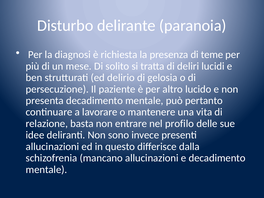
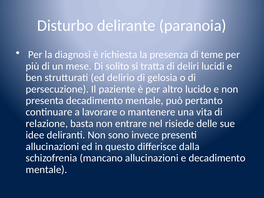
profilo: profilo -> risiede
